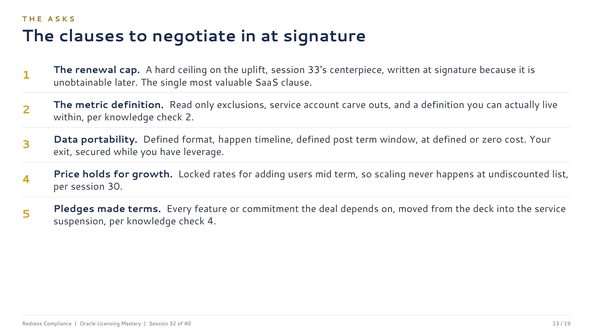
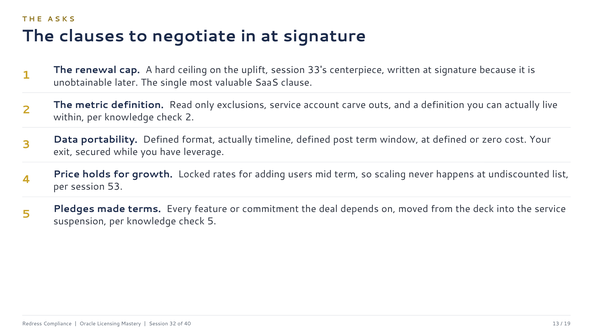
format happen: happen -> actually
30: 30 -> 53
check 4: 4 -> 5
